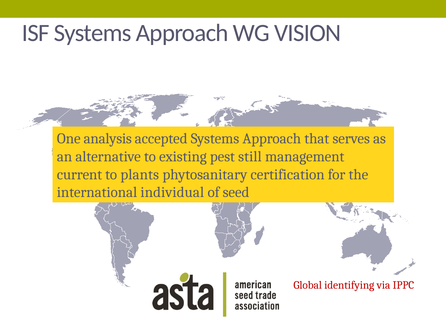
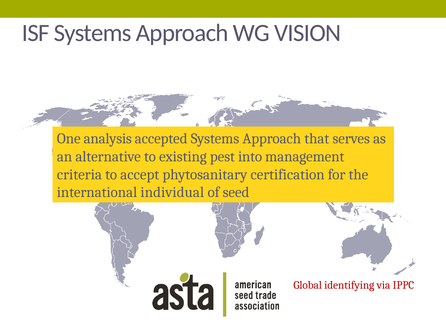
still: still -> into
current: current -> criteria
plants: plants -> accept
